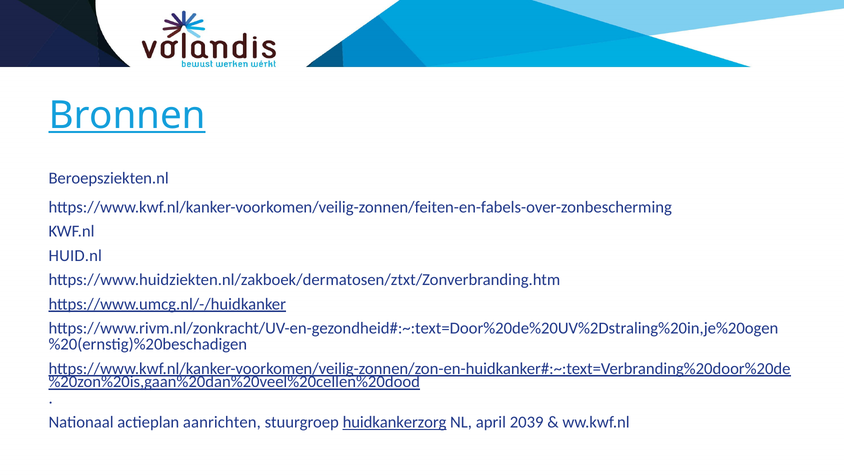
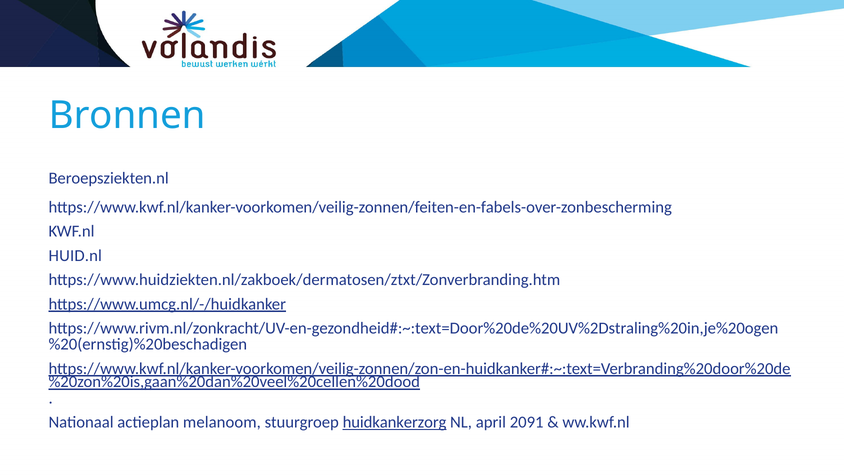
Bronnen underline: present -> none
aanrichten: aanrichten -> melanoom
2039: 2039 -> 2091
